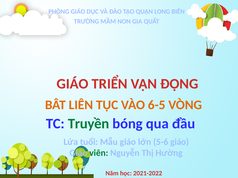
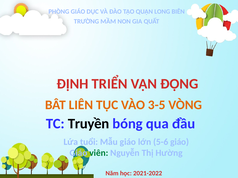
GIÁO at (72, 84): GIÁO -> ĐỊNH
6-5: 6-5 -> 3-5
Truyền colour: green -> black
